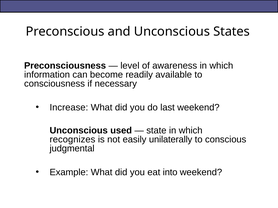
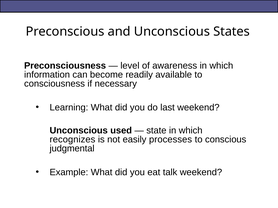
Increase: Increase -> Learning
unilaterally: unilaterally -> processes
into: into -> talk
